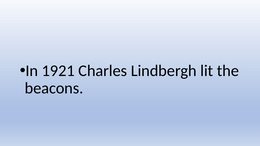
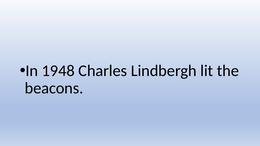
1921: 1921 -> 1948
